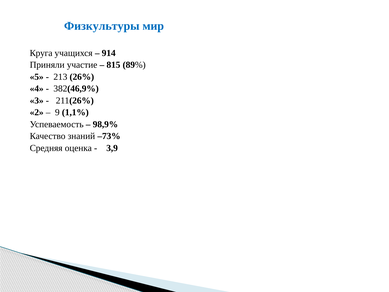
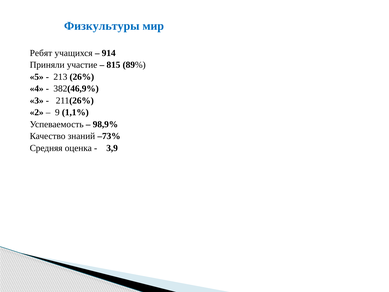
Круга: Круга -> Ребят
